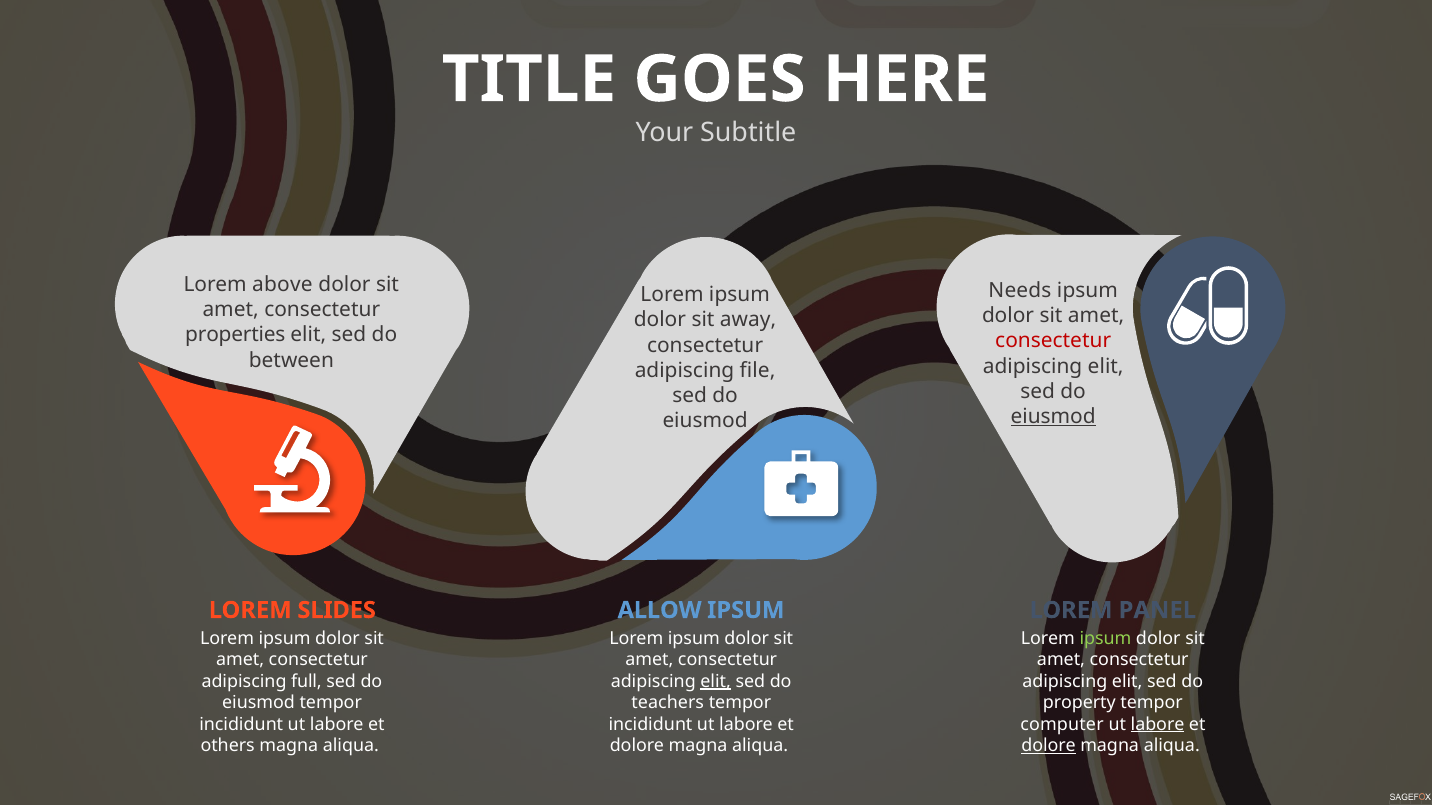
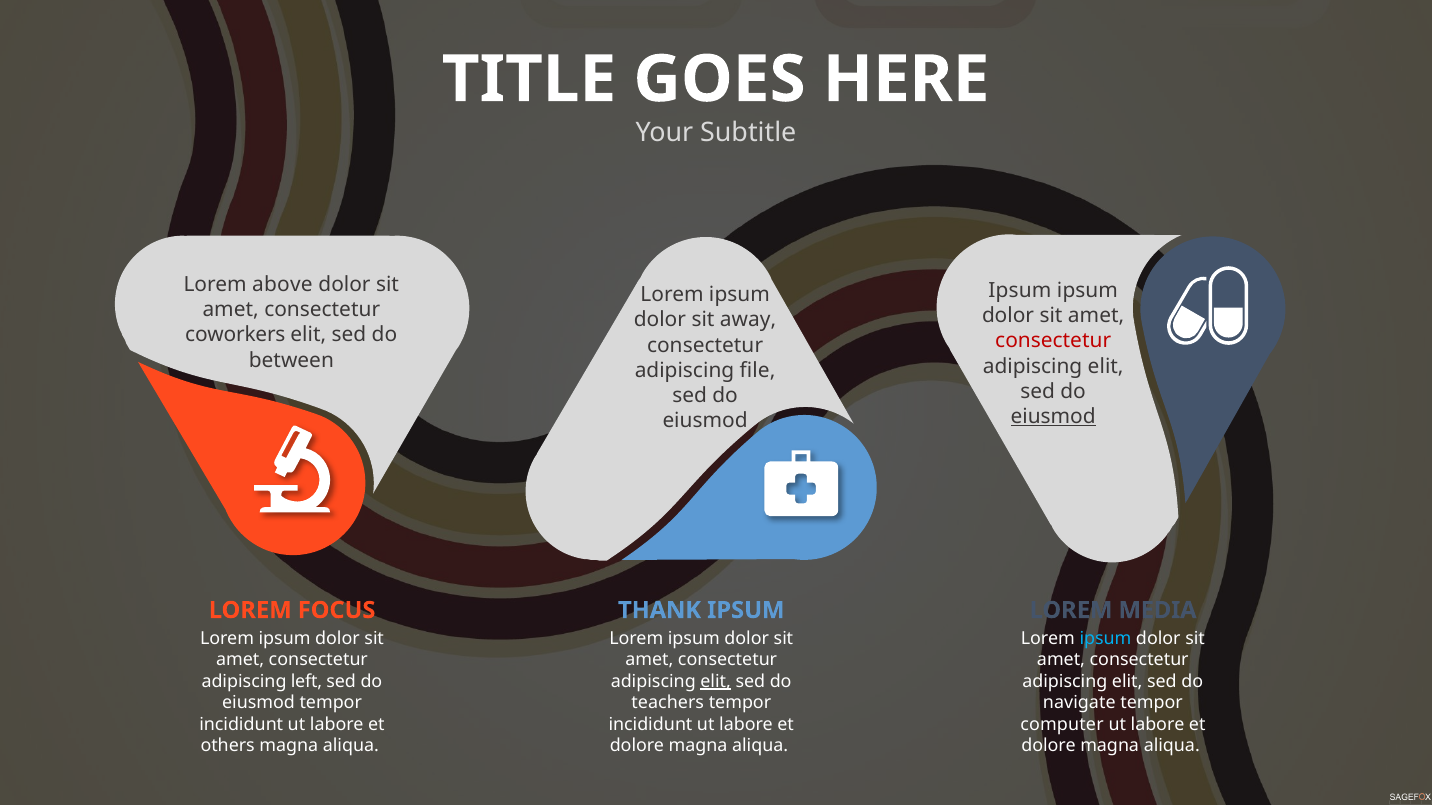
Needs at (1020, 291): Needs -> Ipsum
properties: properties -> coworkers
SLIDES: SLIDES -> FOCUS
ALLOW: ALLOW -> THANK
PANEL: PANEL -> MEDIA
ipsum at (1105, 639) colour: light green -> light blue
full: full -> left
property: property -> navigate
labore at (1158, 725) underline: present -> none
dolore at (1049, 746) underline: present -> none
